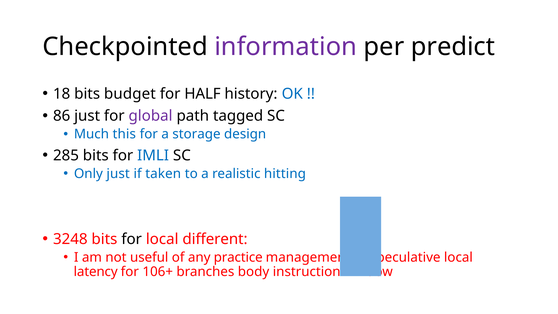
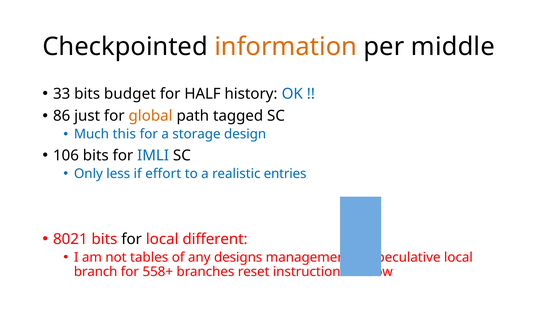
information colour: purple -> orange
predict: predict -> middle
18: 18 -> 33
global colour: purple -> orange
285: 285 -> 106
Only just: just -> less
taken: taken -> effort
hitting: hitting -> entries
3248: 3248 -> 8021
useful: useful -> tables
practice: practice -> designs
latency: latency -> branch
106+: 106+ -> 558+
body: body -> reset
